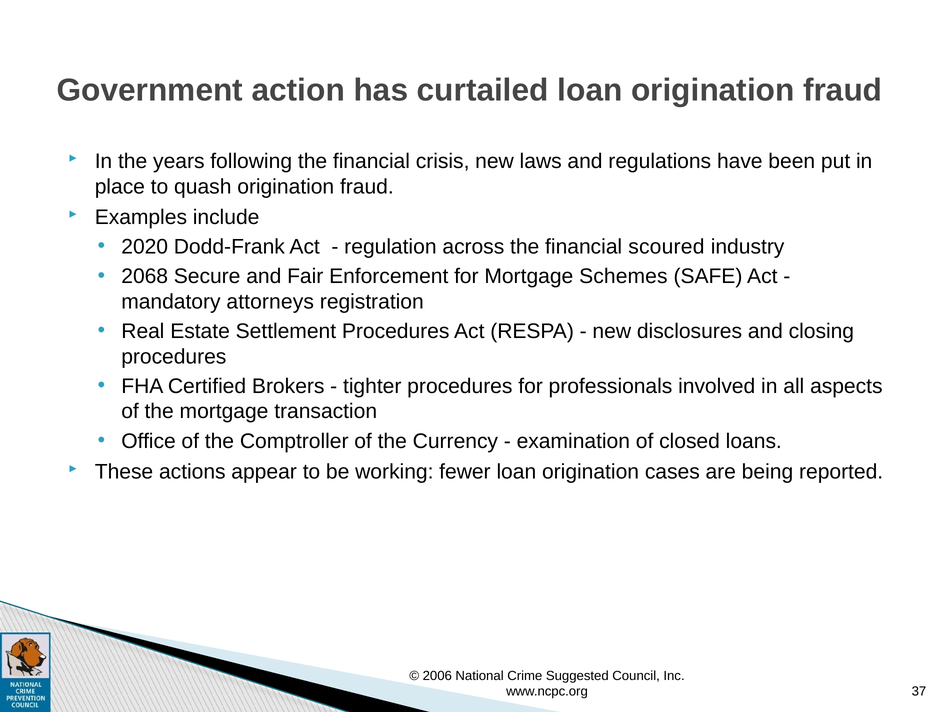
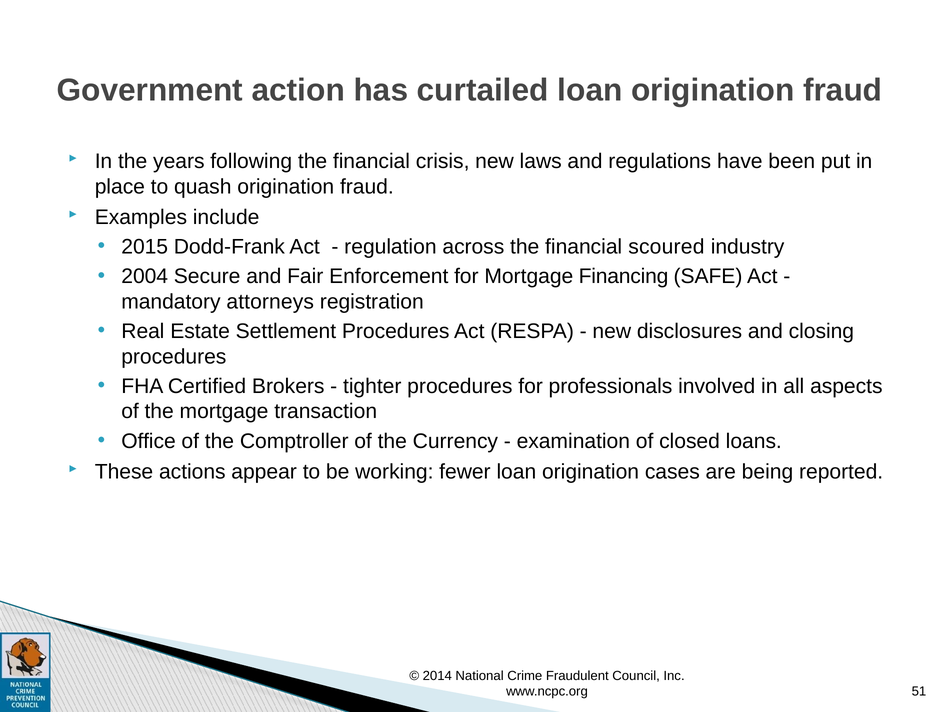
2020: 2020 -> 2015
2068: 2068 -> 2004
Schemes: Schemes -> Financing
2006: 2006 -> 2014
Suggested: Suggested -> Fraudulent
37: 37 -> 51
